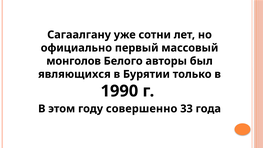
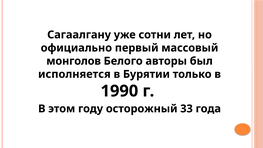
являющихся: являющихся -> исполняется
совершенно: совершенно -> осторожный
